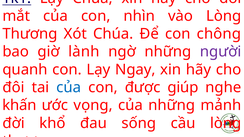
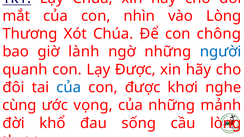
người colour: purple -> blue
Lạy Ngay: Ngay -> Được
giúp: giúp -> khơi
khấn: khấn -> cùng
